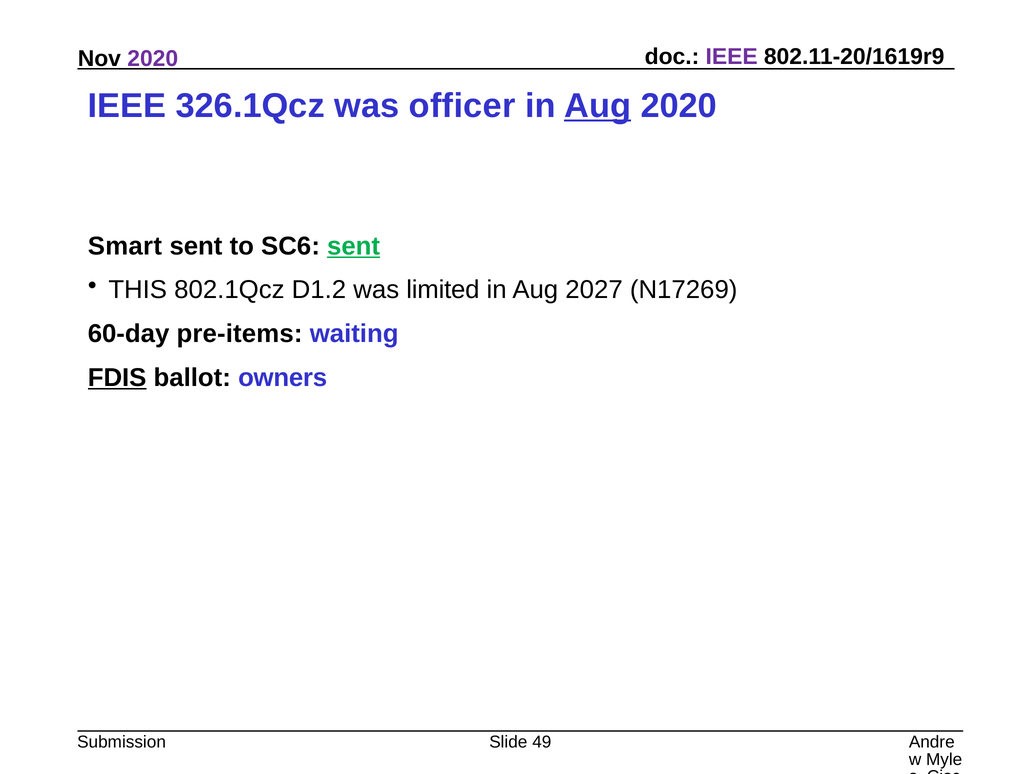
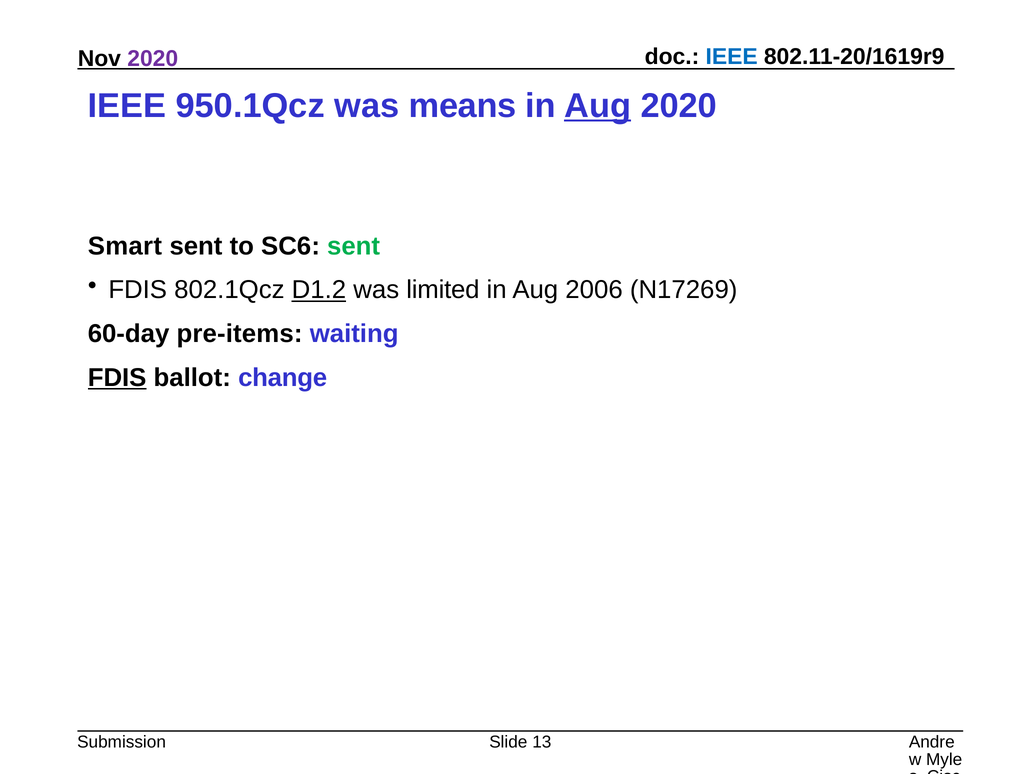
IEEE at (732, 57) colour: purple -> blue
326.1Qcz: 326.1Qcz -> 950.1Qcz
officer: officer -> means
sent at (354, 246) underline: present -> none
THIS at (138, 290): THIS -> FDIS
D1.2 underline: none -> present
2027: 2027 -> 2006
owners: owners -> change
49: 49 -> 13
